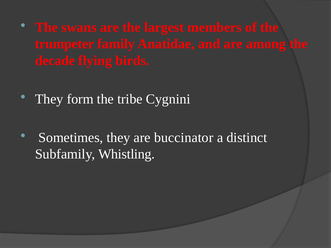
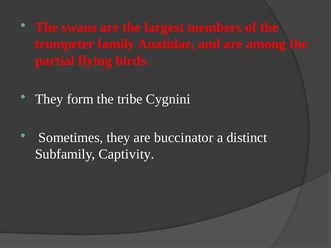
decade: decade -> partial
Whistling: Whistling -> Captivity
